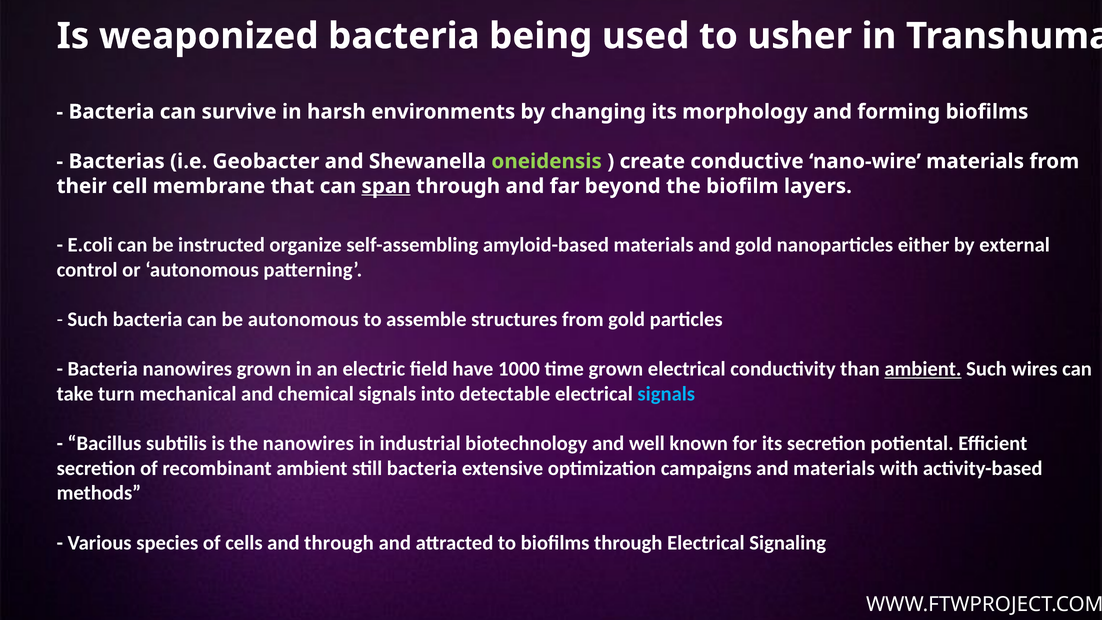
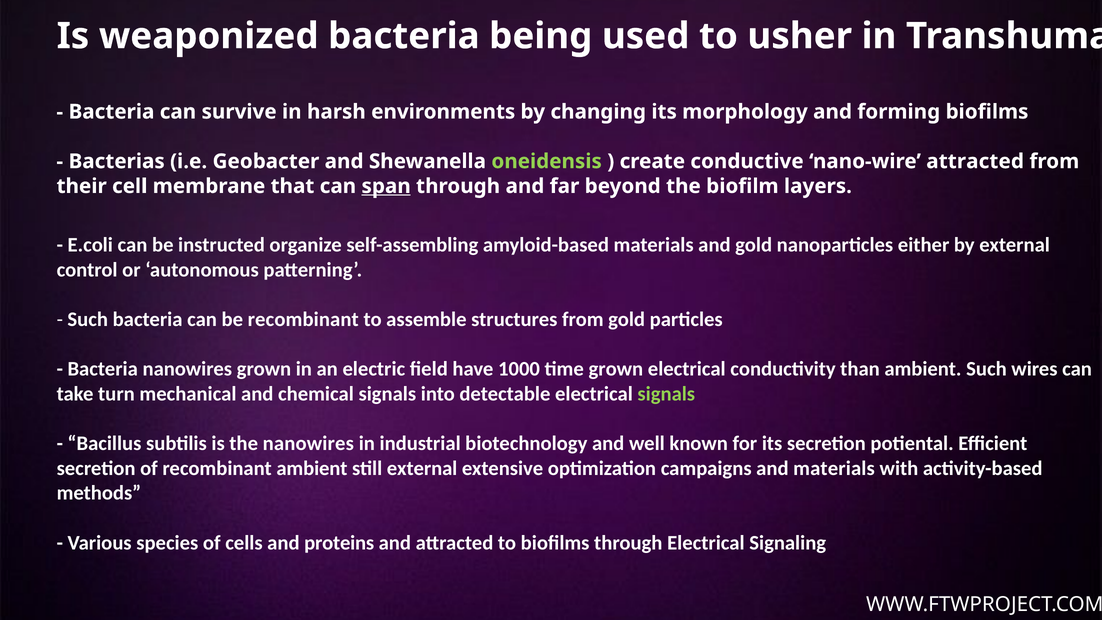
nano-wire materials: materials -> attracted
be autonomous: autonomous -> recombinant
ambient at (923, 369) underline: present -> none
signals at (666, 394) colour: light blue -> light green
still bacteria: bacteria -> external
and through: through -> proteins
